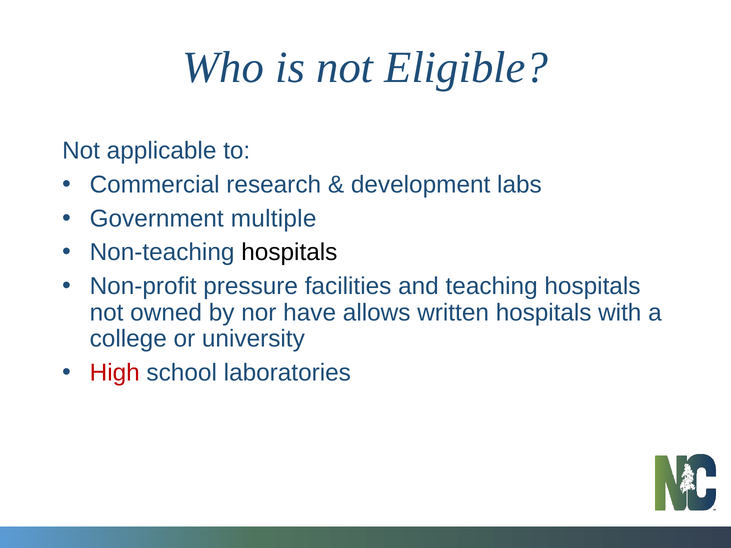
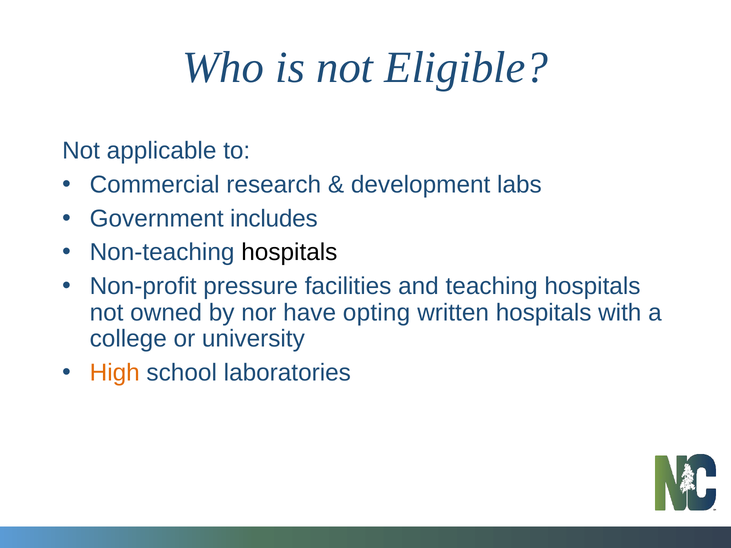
multiple: multiple -> includes
allows: allows -> opting
High colour: red -> orange
